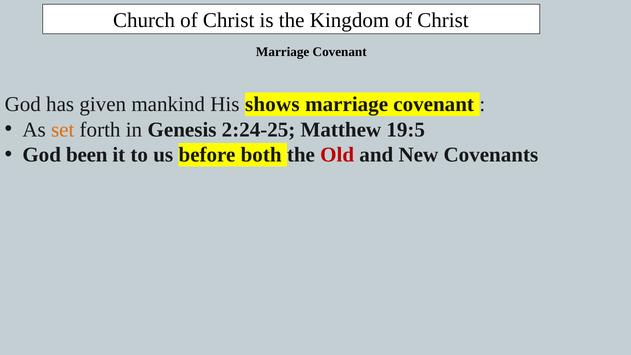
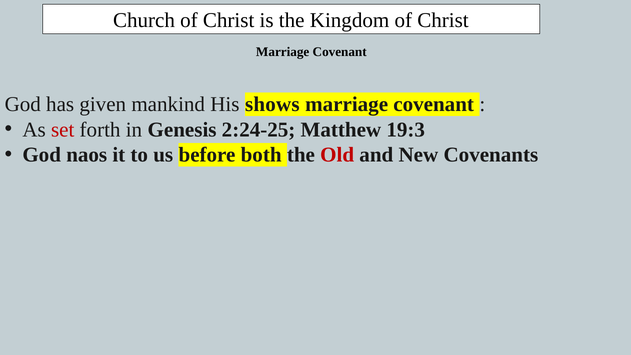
set colour: orange -> red
19:5: 19:5 -> 19:3
been: been -> naos
